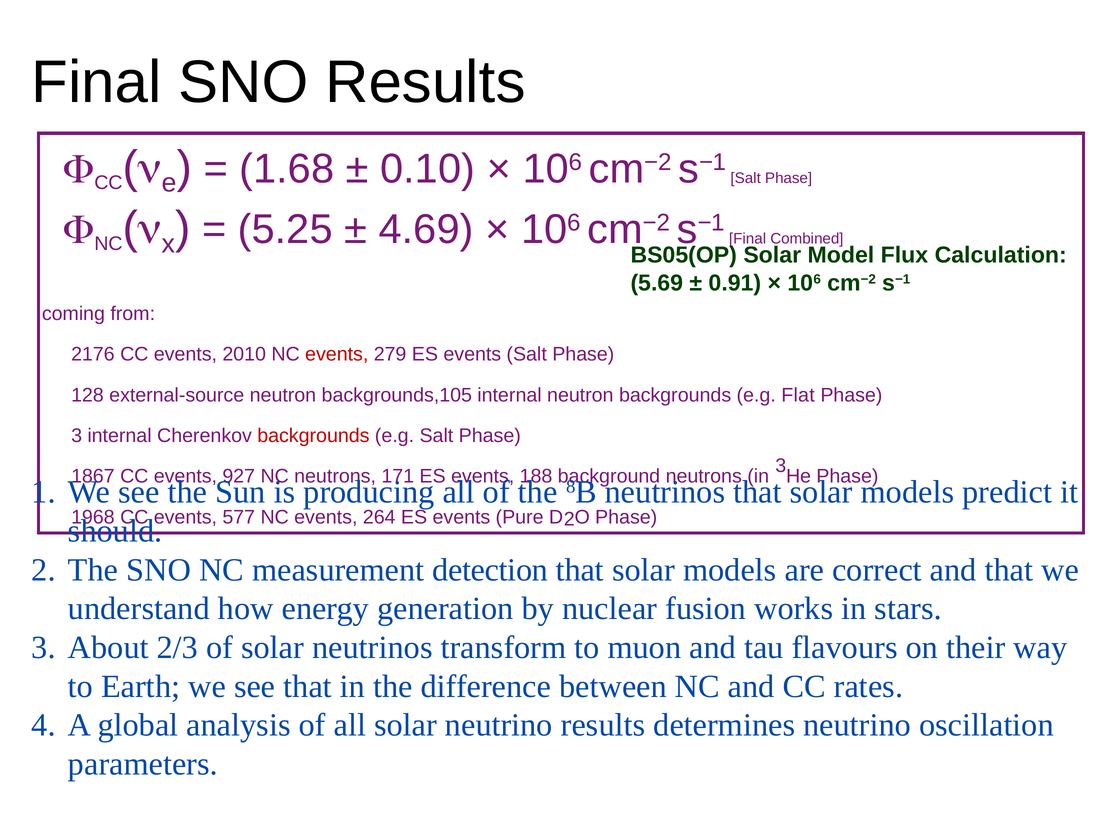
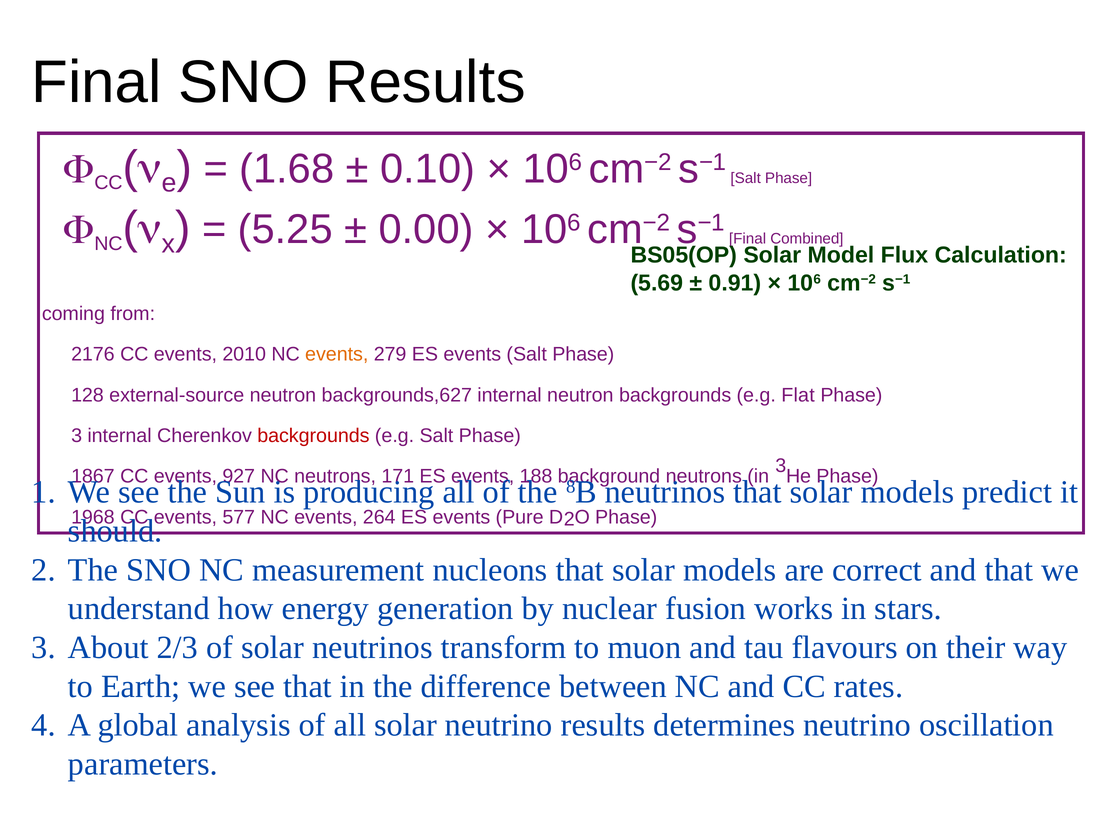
4.69: 4.69 -> 0.00
events at (337, 355) colour: red -> orange
backgrounds,105: backgrounds,105 -> backgrounds,627
detection: detection -> nucleons
